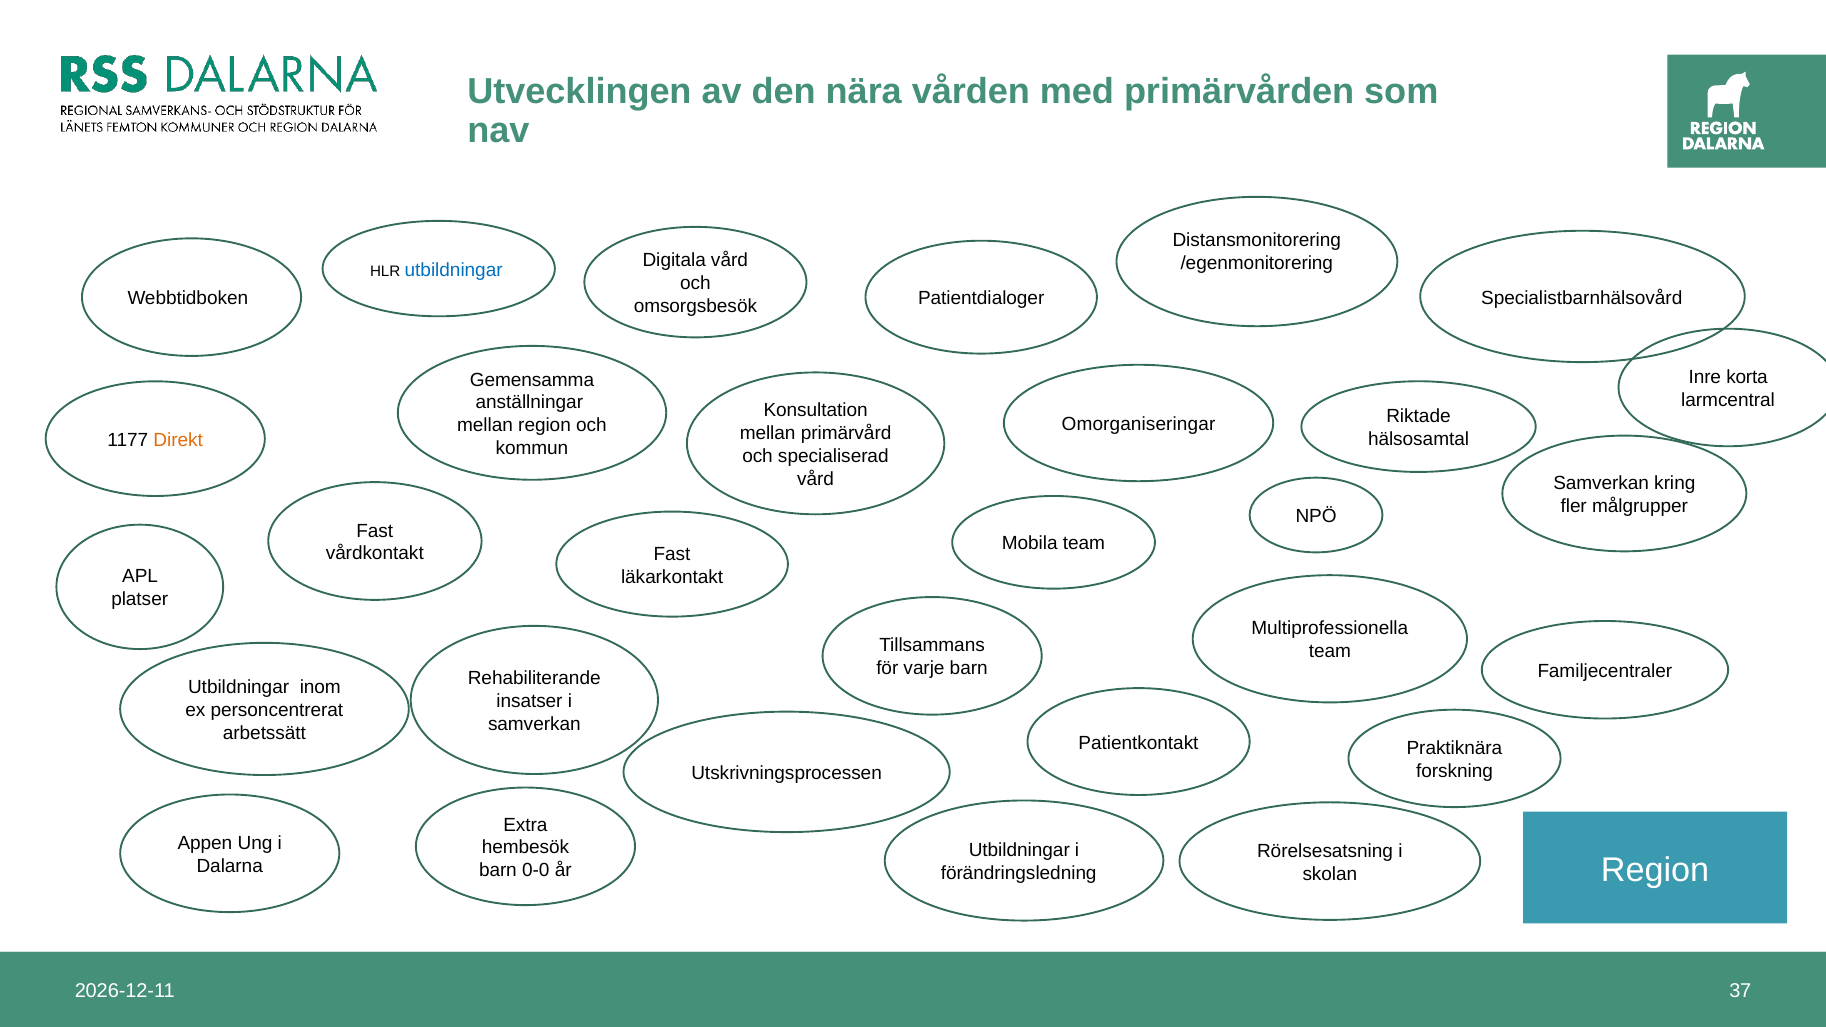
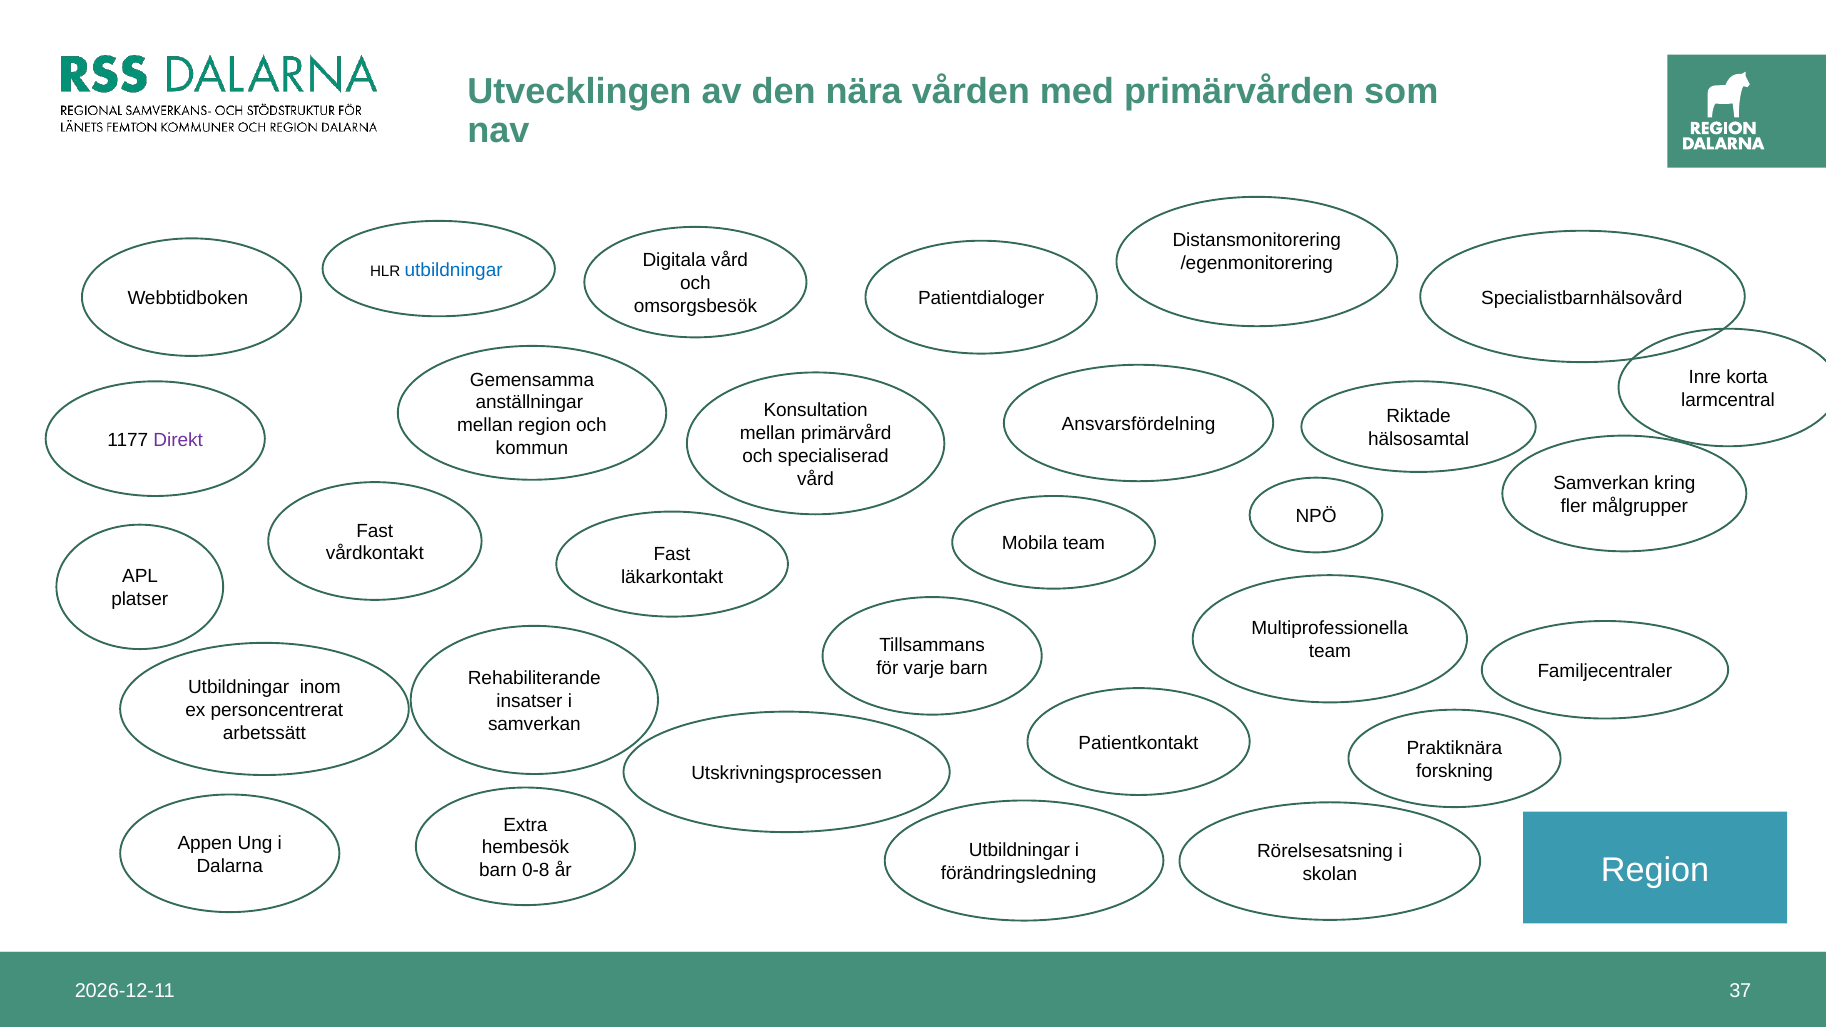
Omorganiseringar: Omorganiseringar -> Ansvarsfördelning
Direkt colour: orange -> purple
0-0: 0-0 -> 0-8
